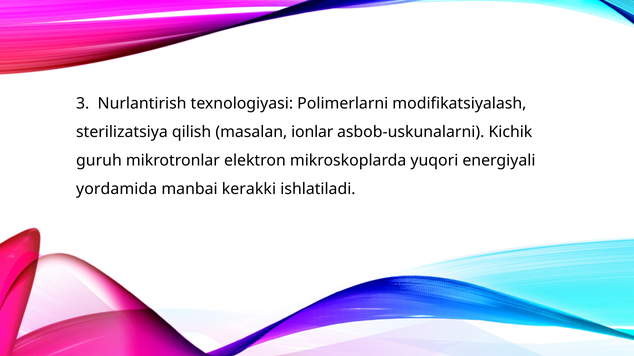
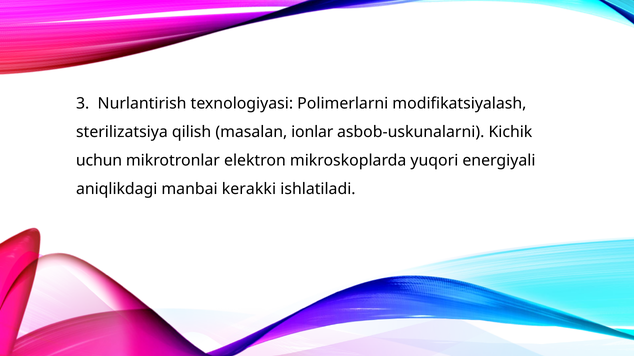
guruh: guruh -> uchun
yordamida: yordamida -> aniqlikdagi
